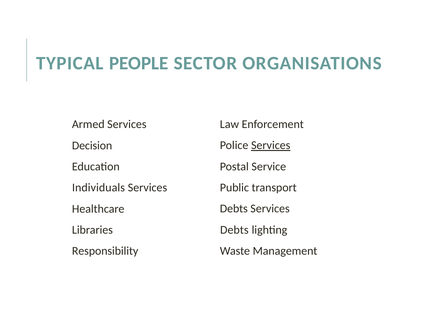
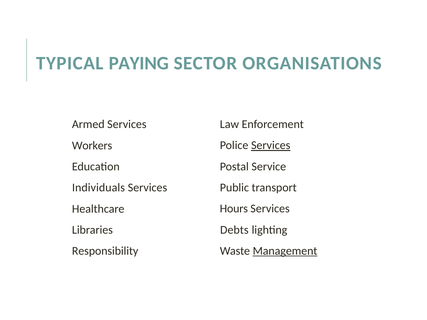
PEOPLE: PEOPLE -> PAYING
Decision: Decision -> Workers
Debts at (234, 209): Debts -> Hours
Management underline: none -> present
